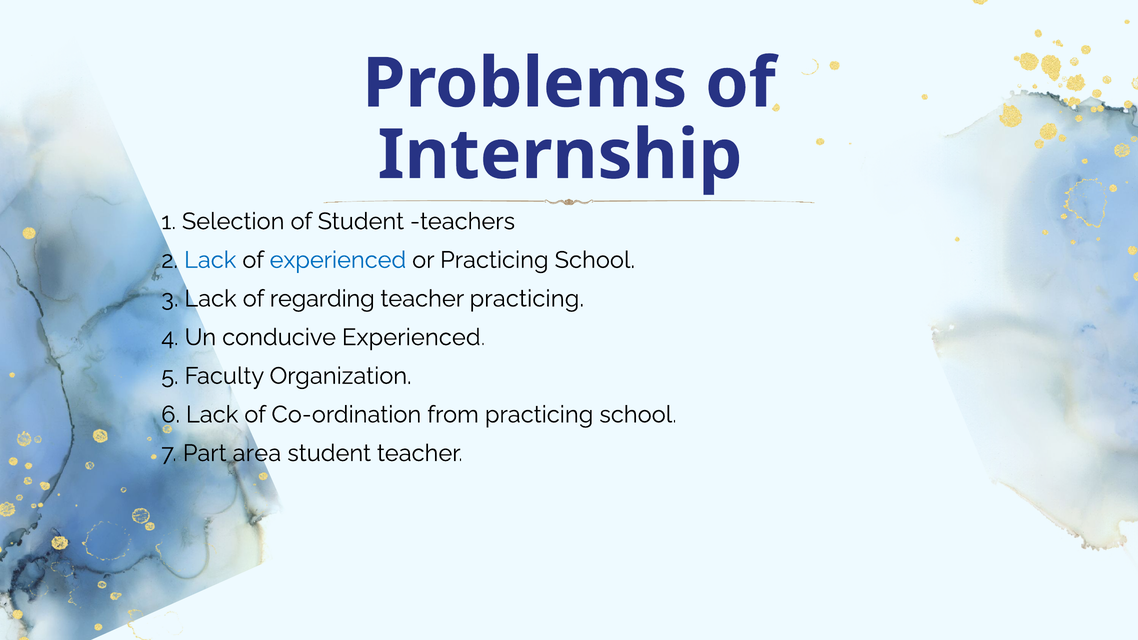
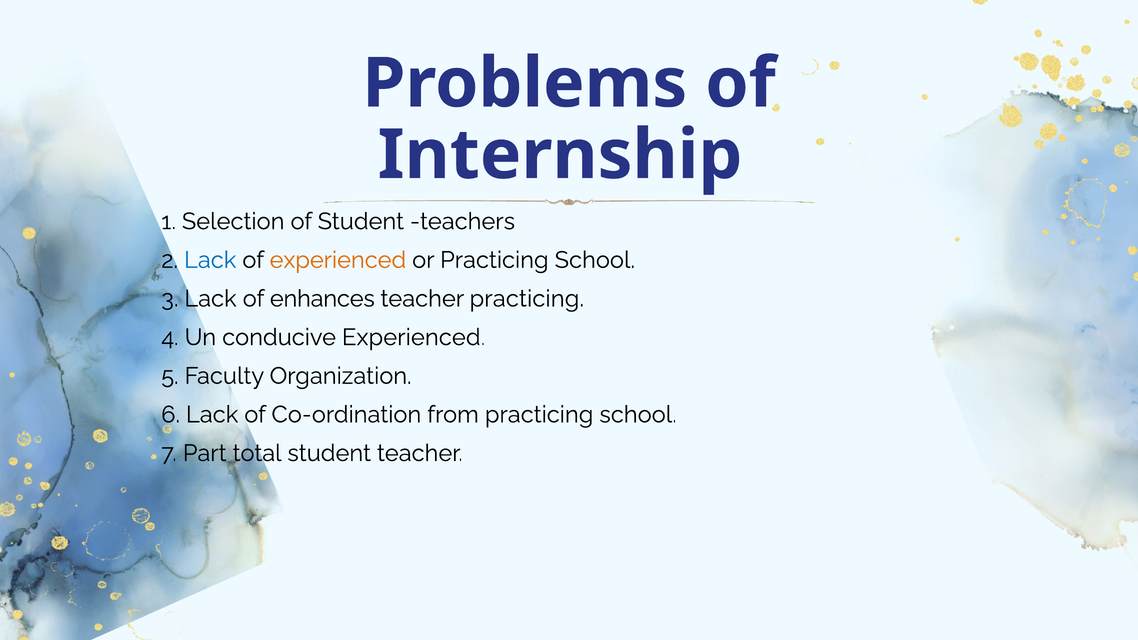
experienced at (338, 260) colour: blue -> orange
regarding: regarding -> enhances
area: area -> total
